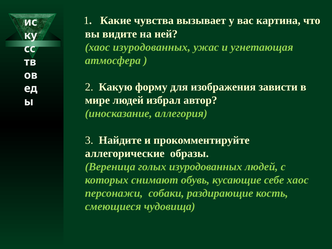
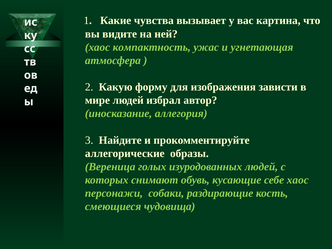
хаос изуродованных: изуродованных -> компактность
